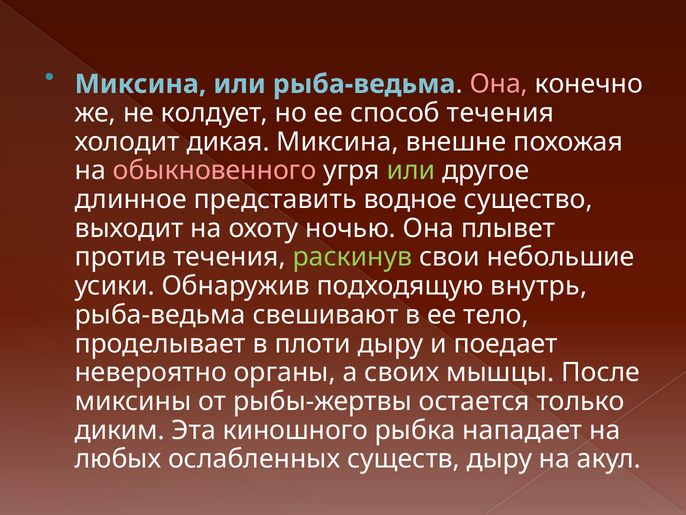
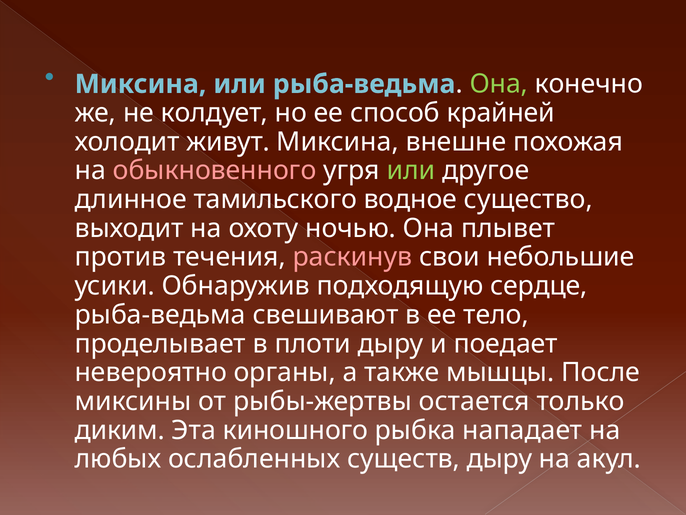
Она at (499, 84) colour: pink -> light green
способ течения: течения -> крайней
дикая: дикая -> живут
представить: представить -> тамильского
раскинув colour: light green -> pink
внутрь: внутрь -> сердце
своих: своих -> также
